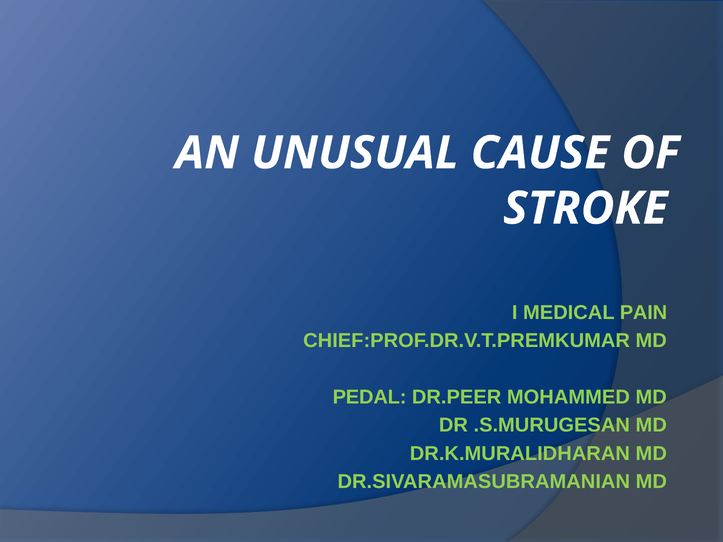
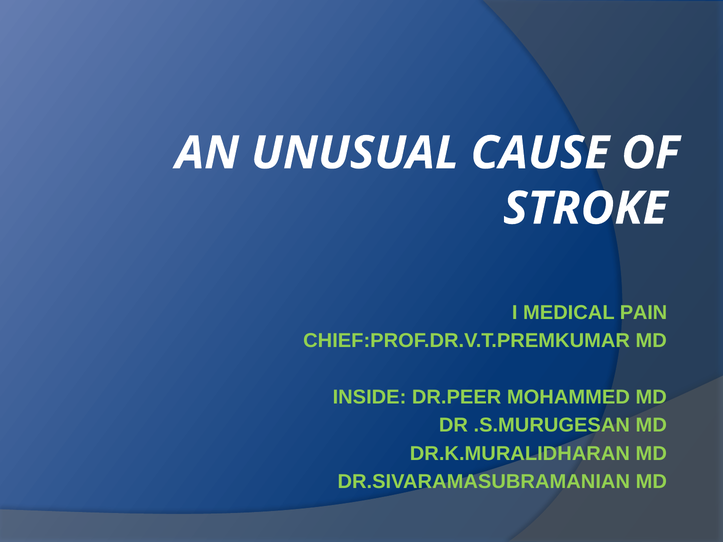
PEDAL: PEDAL -> INSIDE
